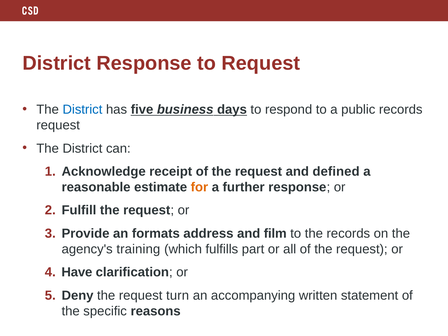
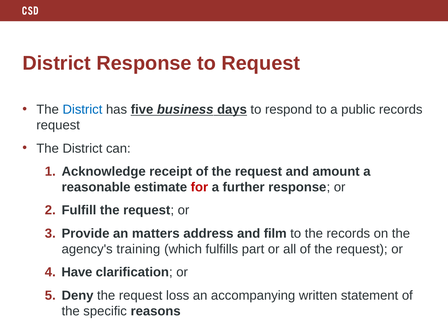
defined: defined -> amount
for colour: orange -> red
formats: formats -> matters
turn: turn -> loss
